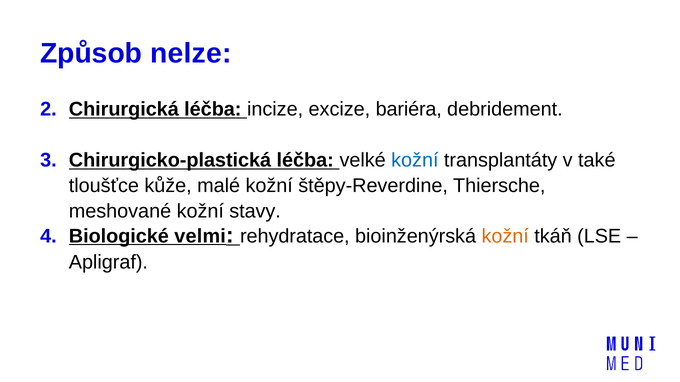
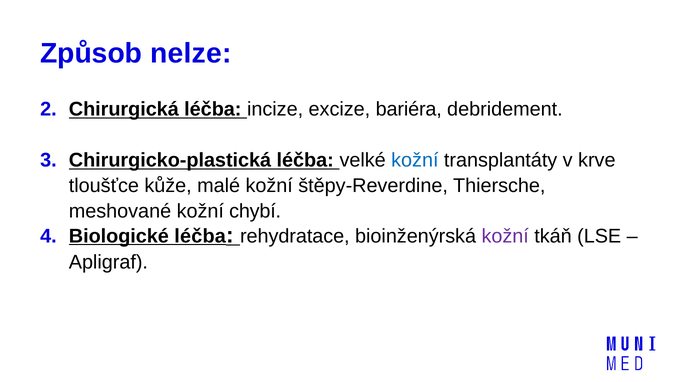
také: také -> krve
stavy: stavy -> chybí
Biologické velmi: velmi -> léčba
kožní at (505, 236) colour: orange -> purple
